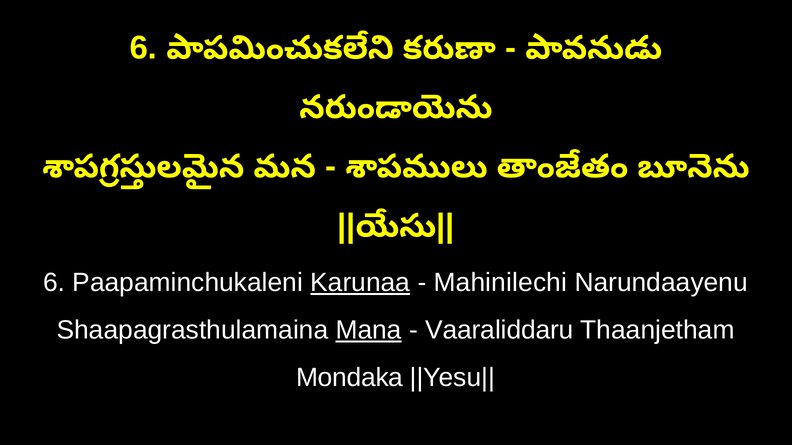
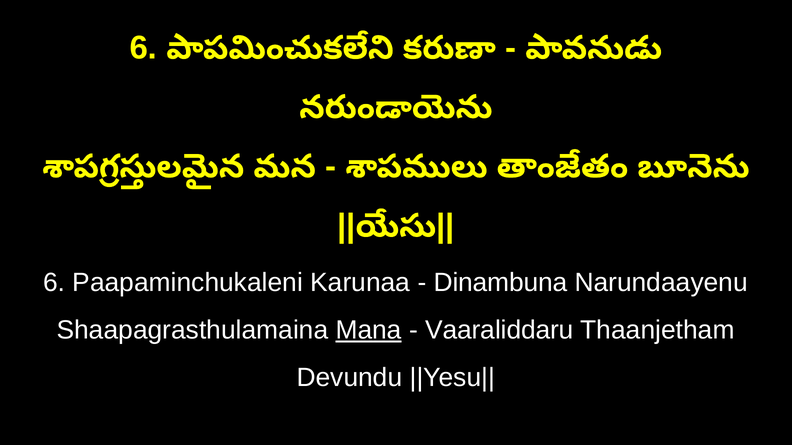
Karunaa underline: present -> none
Mahinilechi: Mahinilechi -> Dinambuna
Mondaka: Mondaka -> Devundu
